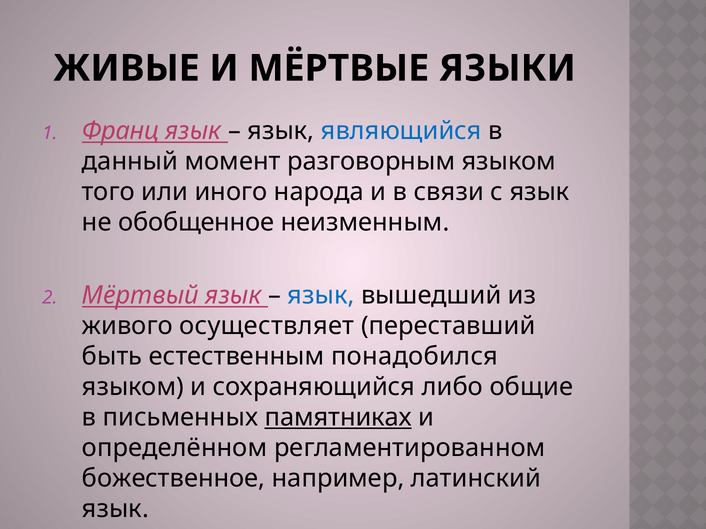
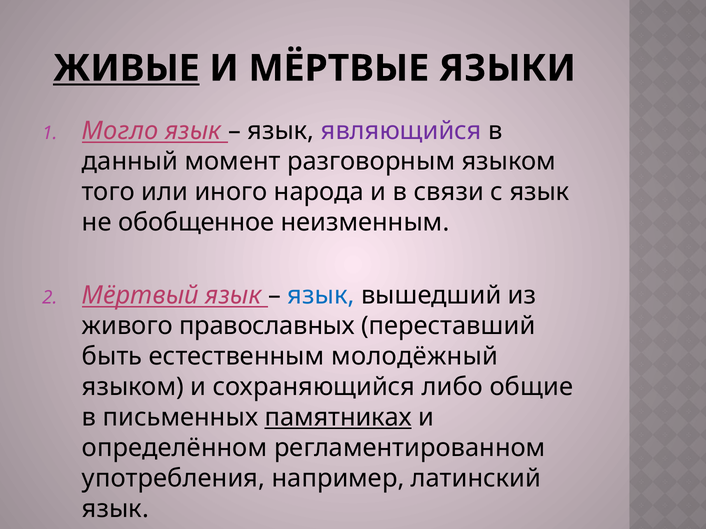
ЖИВЫЕ underline: none -> present
Франц: Франц -> Могло
являющийся colour: blue -> purple
осуществляет: осуществляет -> православных
понадобился: понадобился -> молодёжный
божественное: божественное -> употребления
